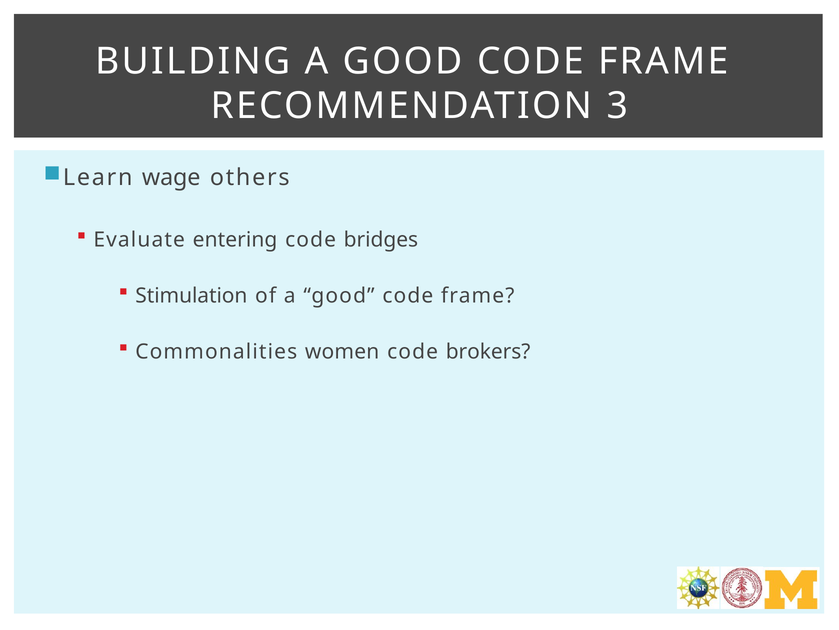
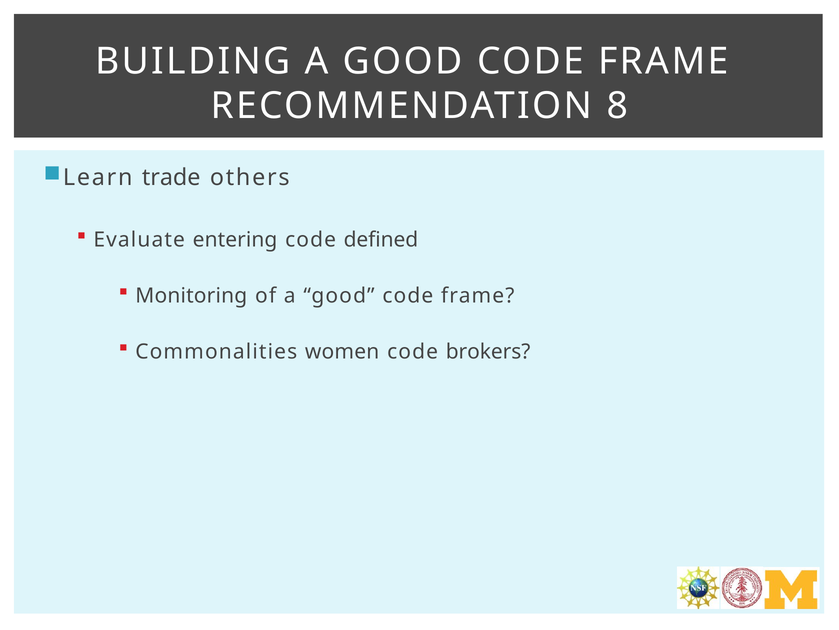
3: 3 -> 8
wage: wage -> trade
bridges: bridges -> defined
Stimulation: Stimulation -> Monitoring
